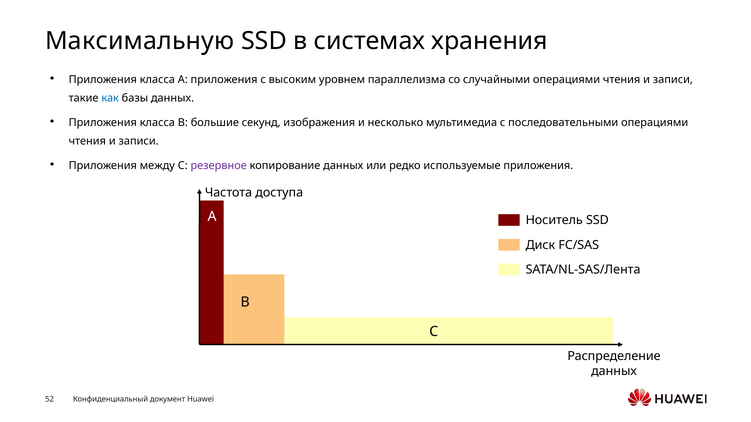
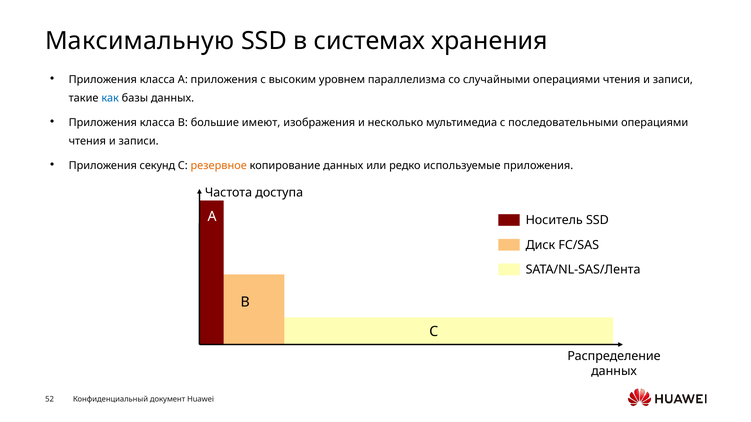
секунд: секунд -> имеют
между: между -> секунд
резервное colour: purple -> orange
